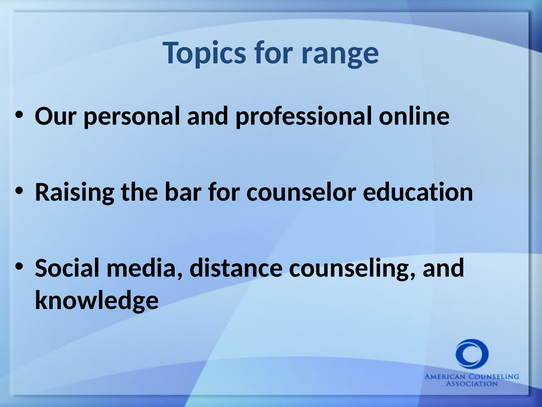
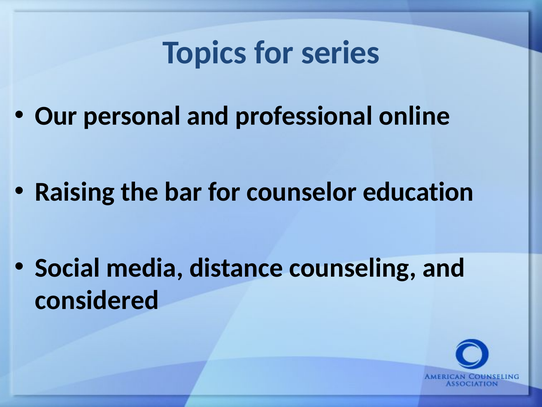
range: range -> series
knowledge: knowledge -> considered
